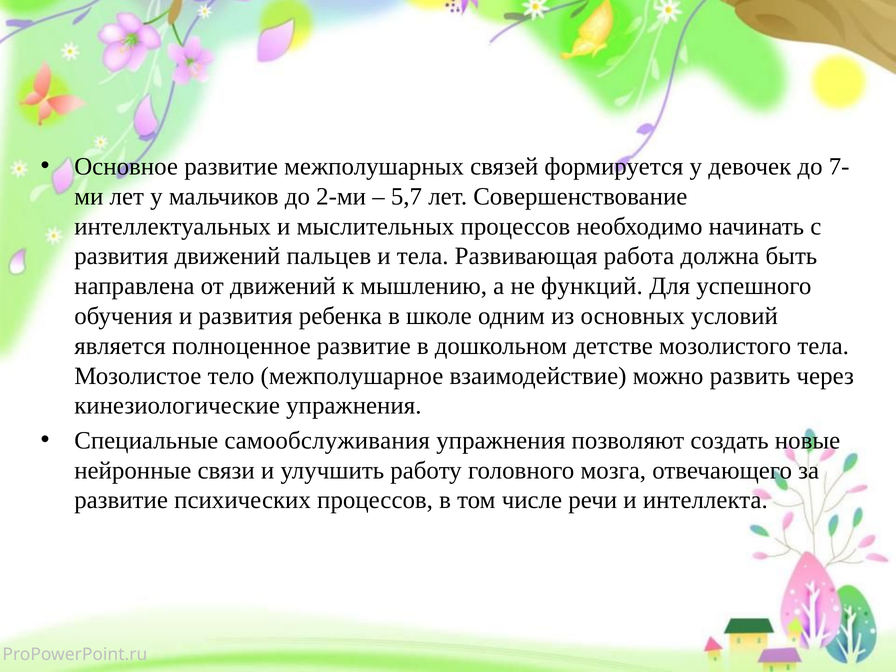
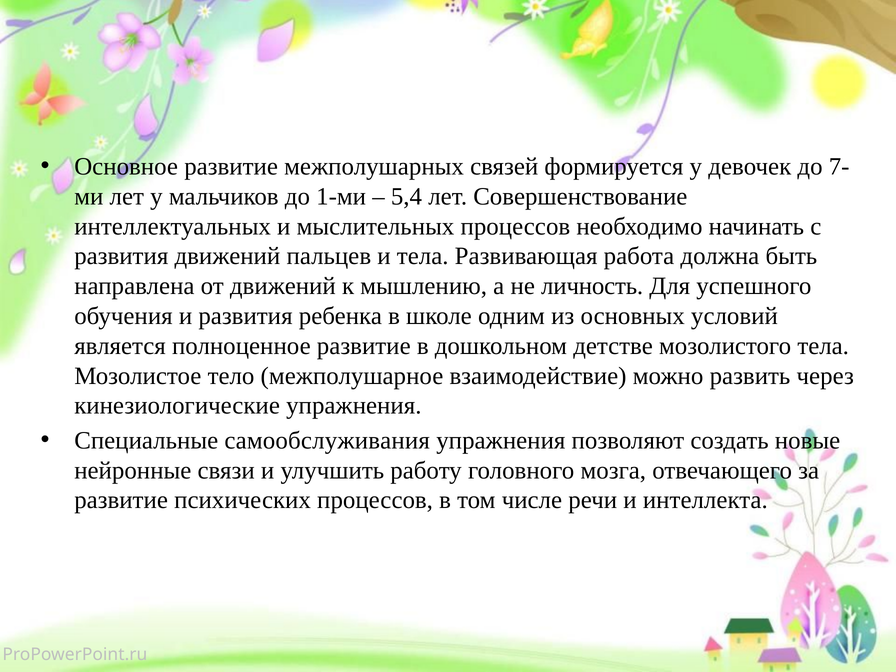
2-ми: 2-ми -> 1-ми
5,7: 5,7 -> 5,4
функций: функций -> личность
